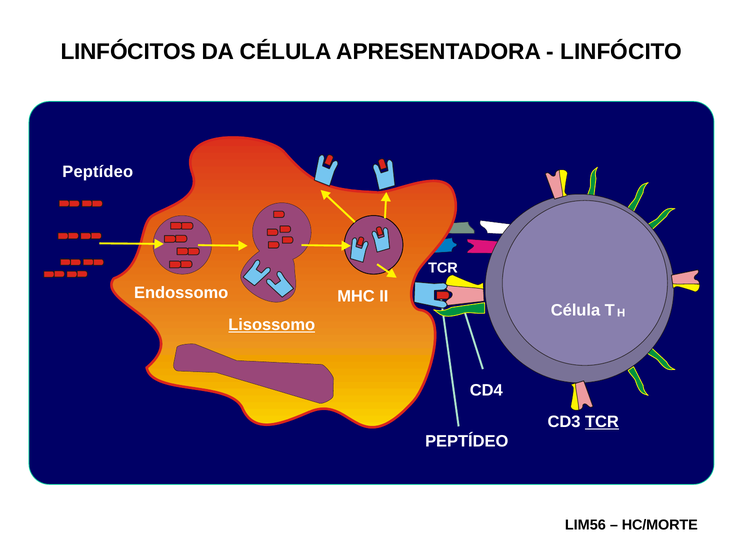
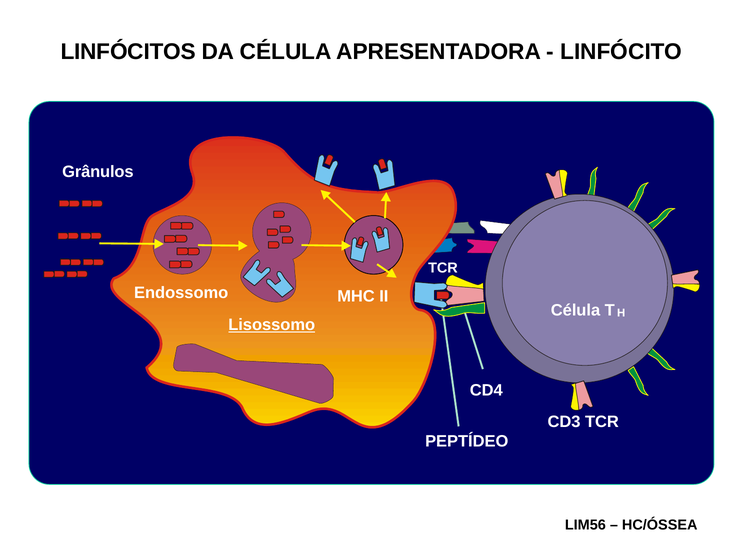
Peptídeo at (98, 172): Peptídeo -> Grânulos
TCR at (602, 422) underline: present -> none
HC/MORTE: HC/MORTE -> HC/ÓSSEA
